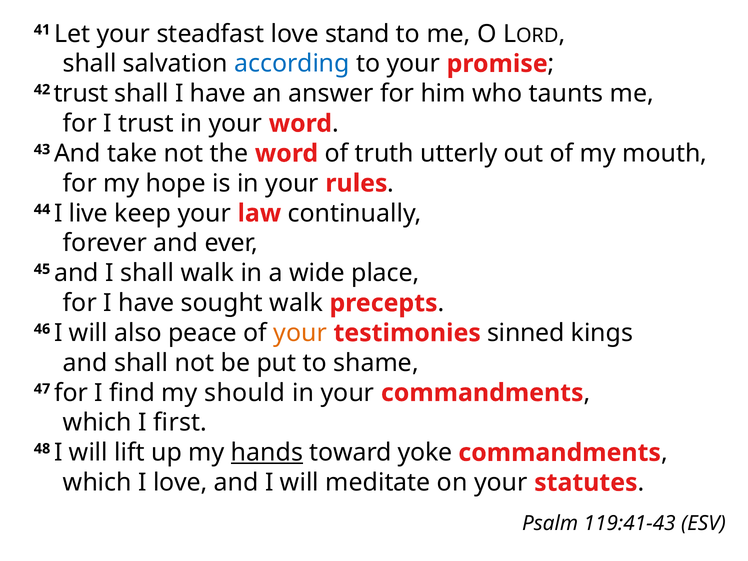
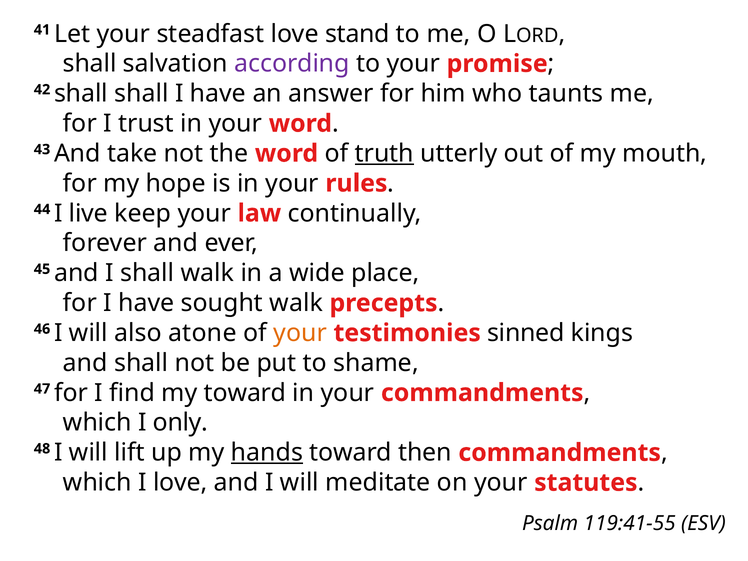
according colour: blue -> purple
42 trust: trust -> shall
truth underline: none -> present
peace: peace -> atone
my should: should -> toward
first: first -> only
yoke: yoke -> then
119:41-43: 119:41-43 -> 119:41-55
